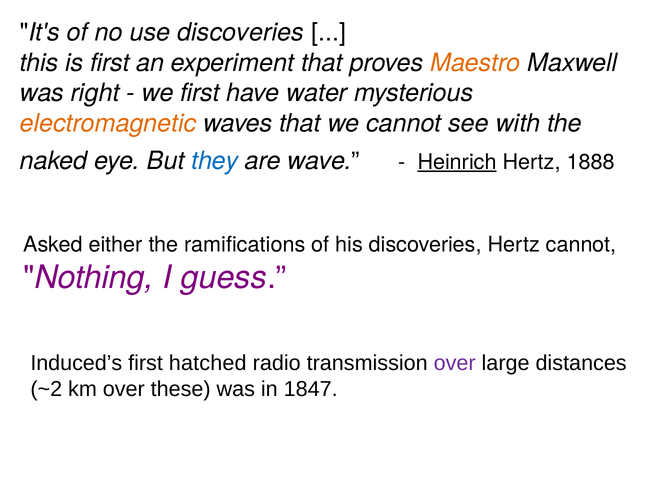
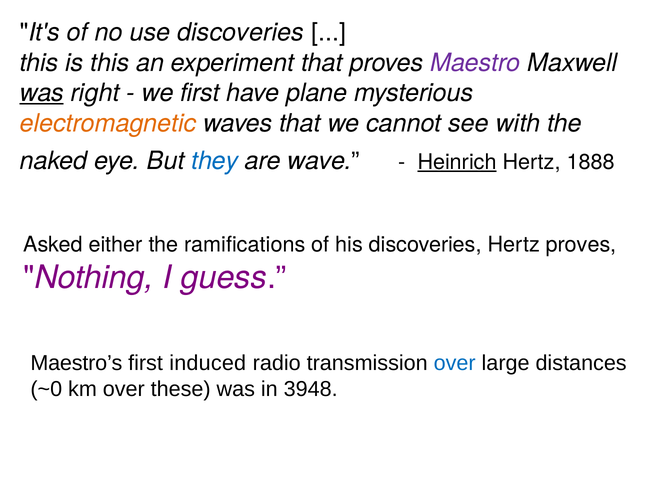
is first: first -> this
Maestro colour: orange -> purple
was at (42, 93) underline: none -> present
water: water -> plane
Hertz cannot: cannot -> proves
Induced’s: Induced’s -> Maestro’s
hatched: hatched -> induced
over at (455, 363) colour: purple -> blue
~2: ~2 -> ~0
1847: 1847 -> 3948
